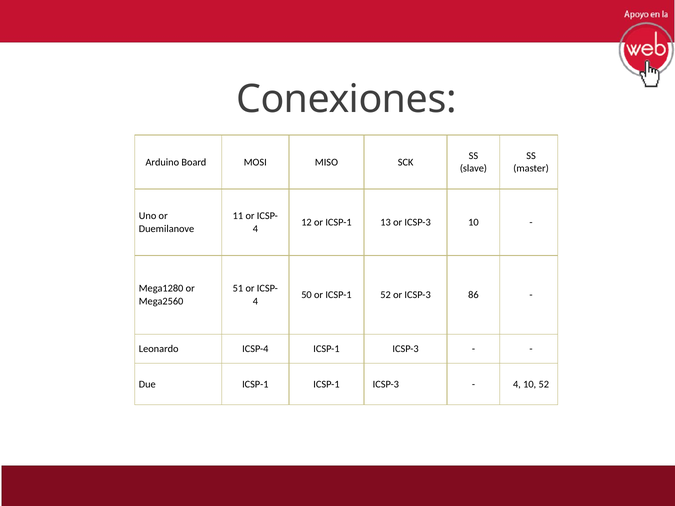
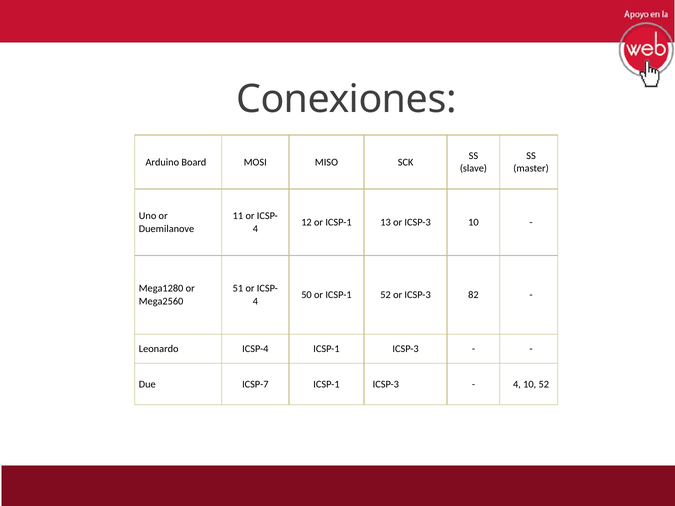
86: 86 -> 82
Due ICSP-1: ICSP-1 -> ICSP-7
